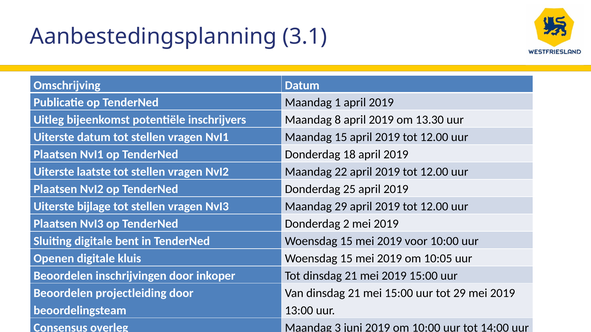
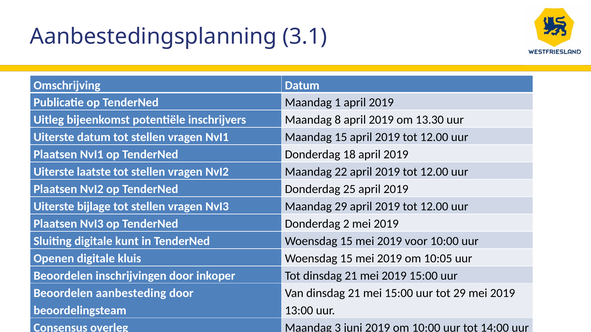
bent: bent -> kunt
projectleiding: projectleiding -> aanbesteding
